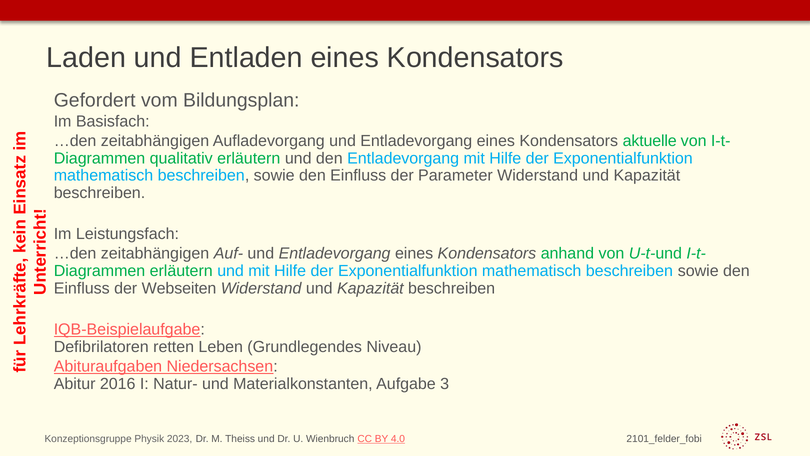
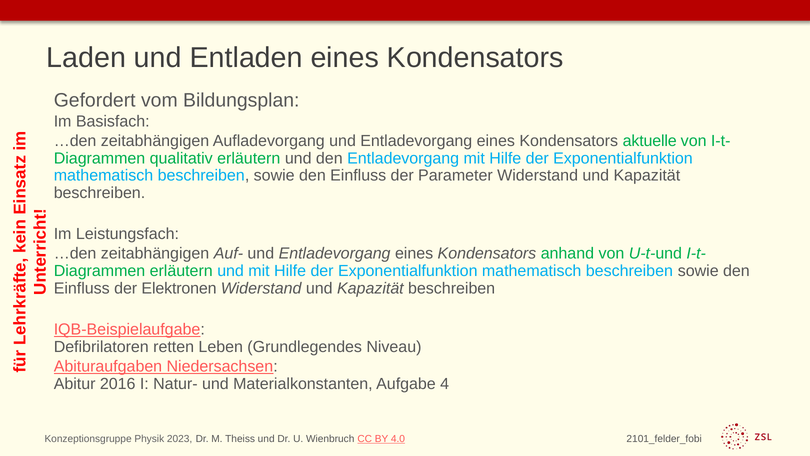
Webseiten: Webseiten -> Elektronen
3: 3 -> 4
